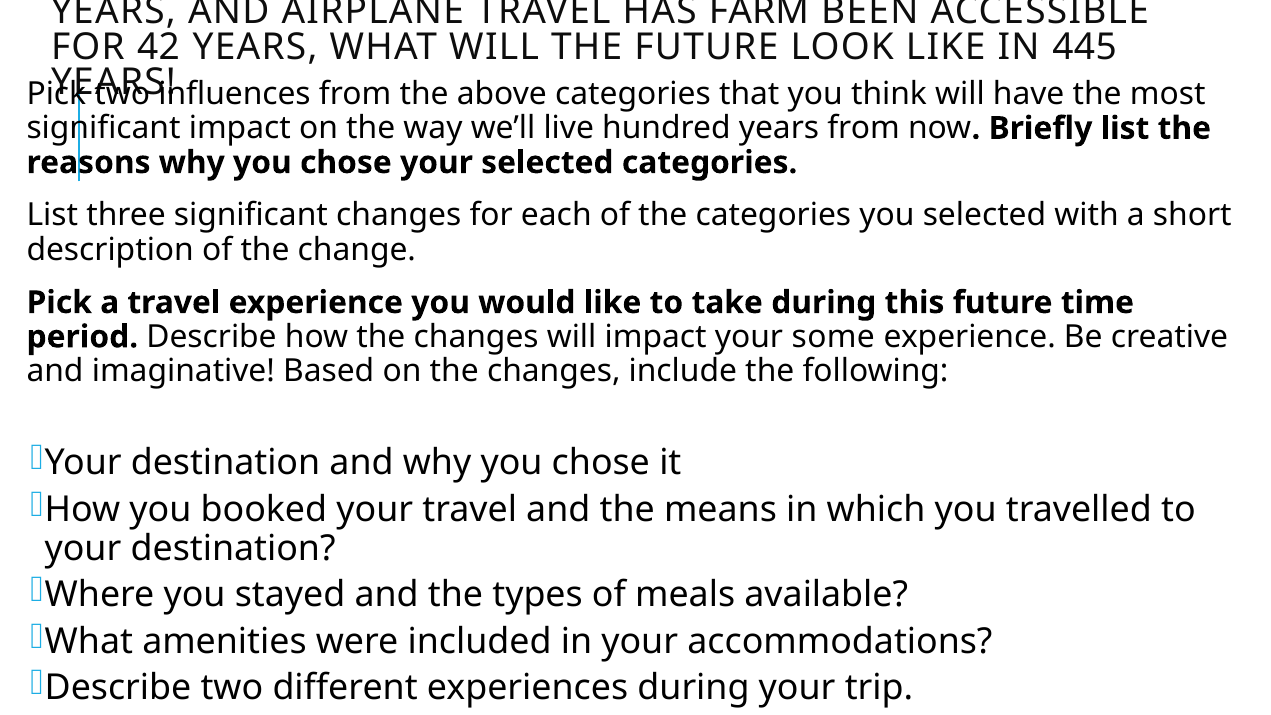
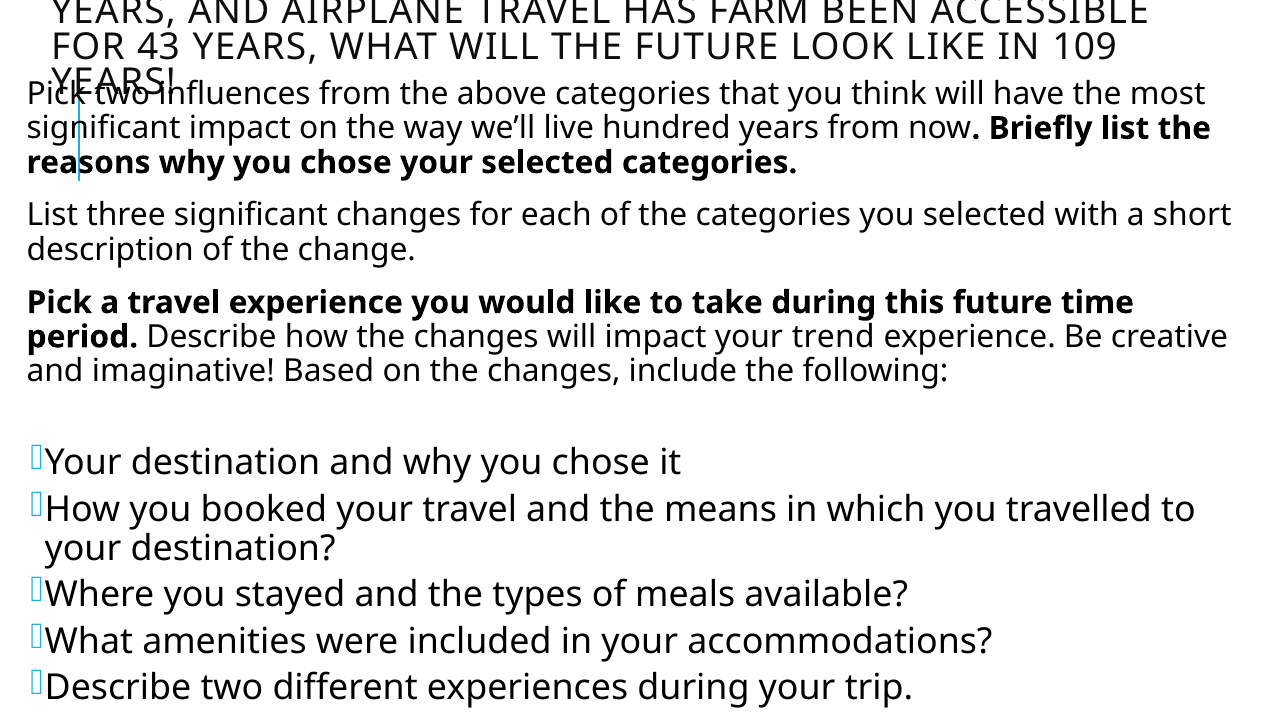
42: 42 -> 43
445: 445 -> 109
some: some -> trend
